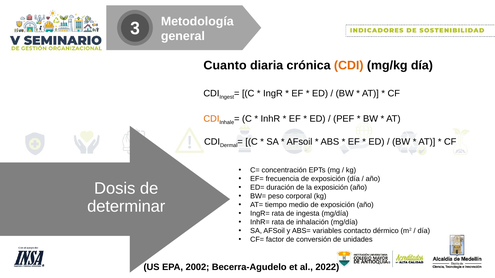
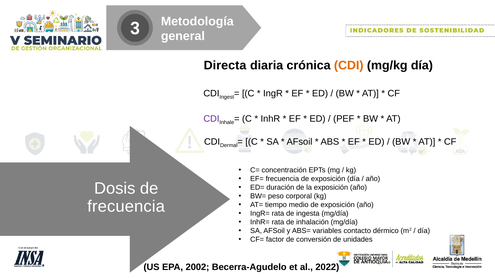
Cuanto: Cuanto -> Directa
CDI at (211, 119) colour: orange -> purple
determinar at (126, 207): determinar -> frecuencia
